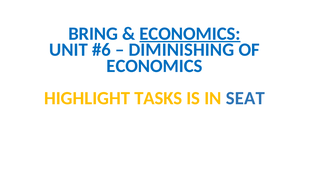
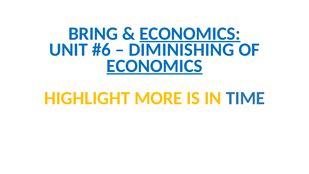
ECONOMICS at (155, 66) underline: none -> present
TASKS: TASKS -> MORE
SEAT: SEAT -> TIME
